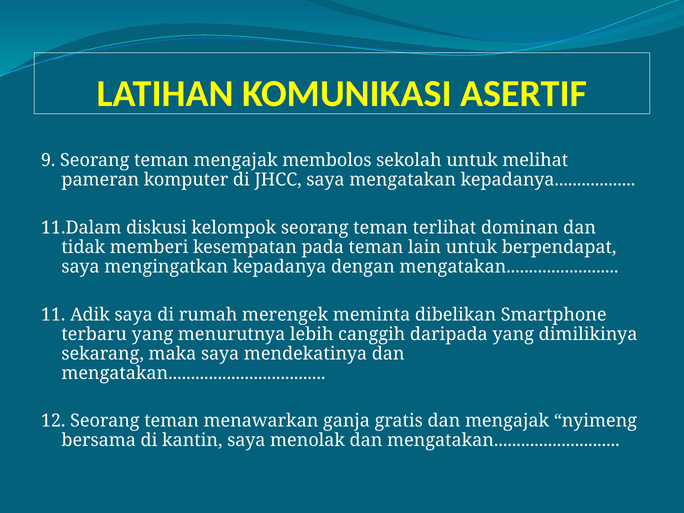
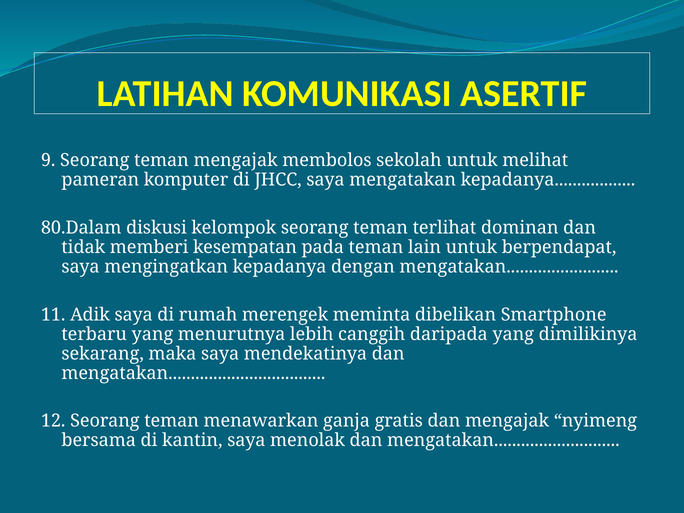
11.Dalam: 11.Dalam -> 80.Dalam
